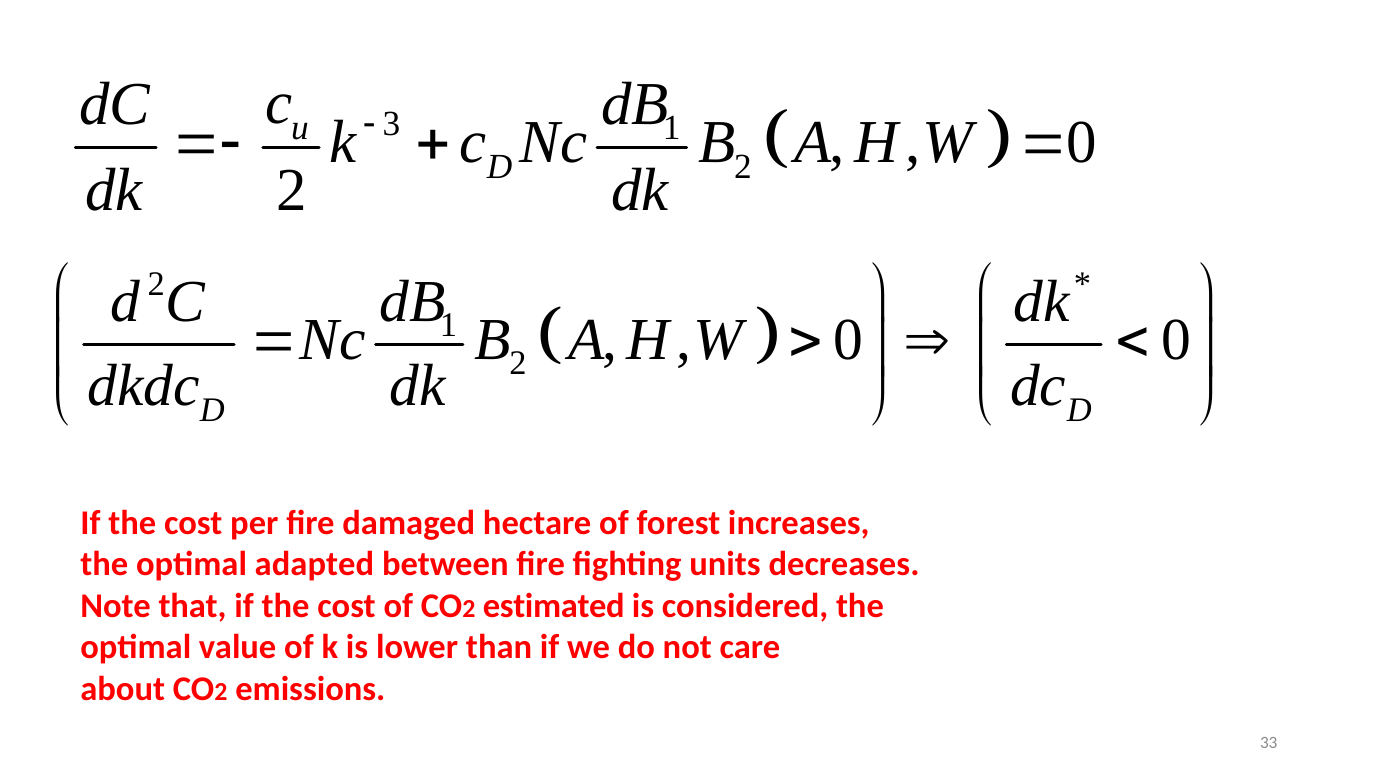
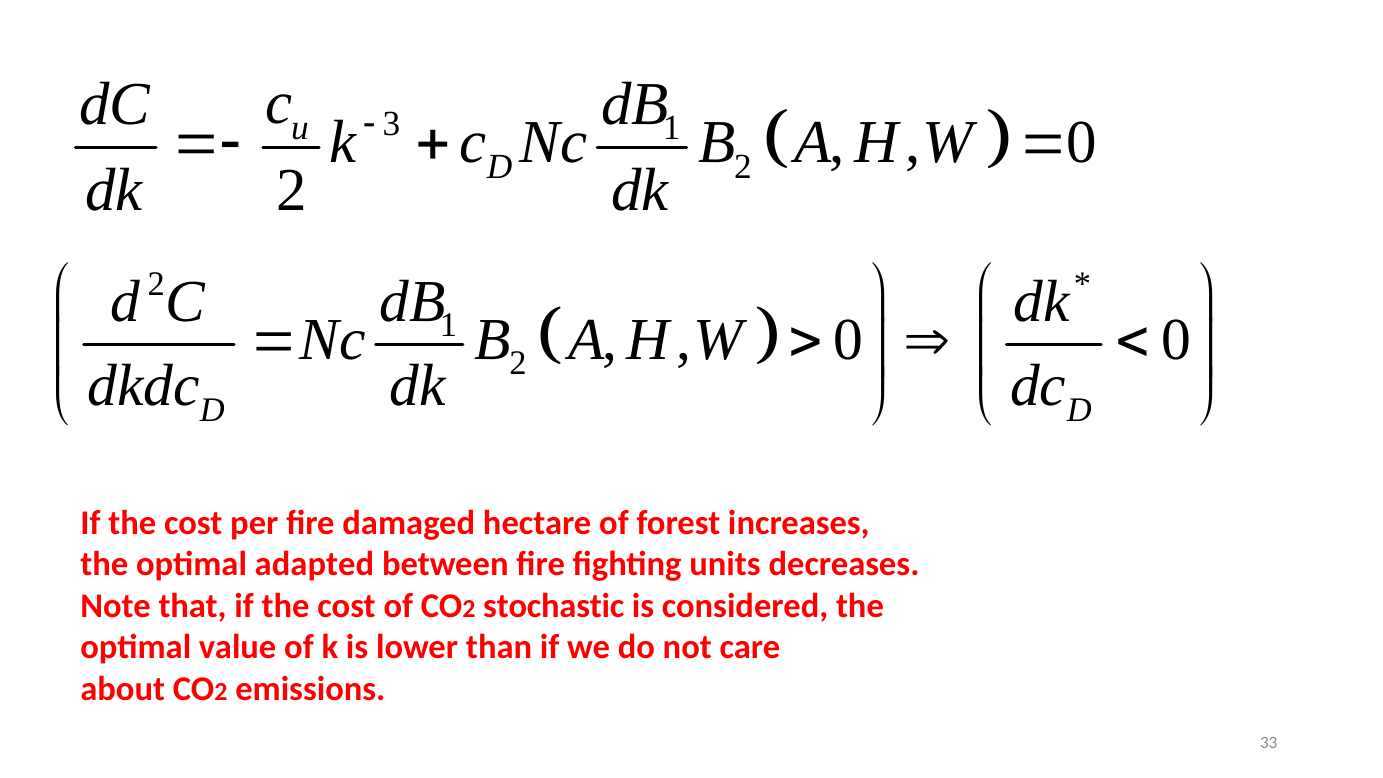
estimated: estimated -> stochastic
